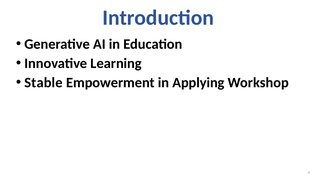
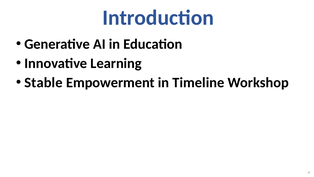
Applying: Applying -> Timeline
